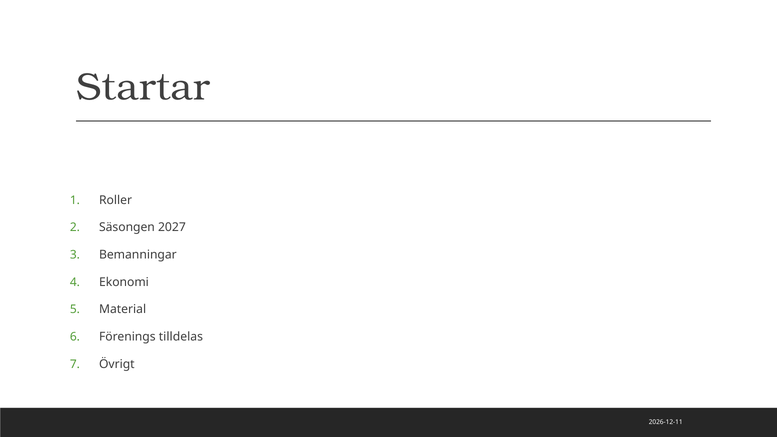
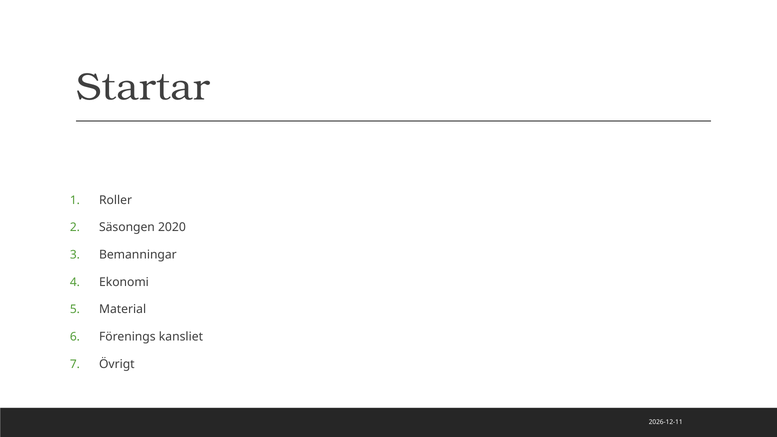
2027: 2027 -> 2020
tilldelas: tilldelas -> kansliet
